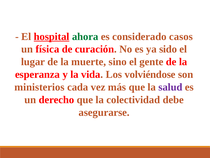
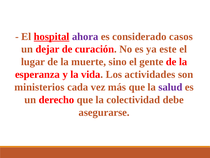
ahora colour: green -> purple
física: física -> dejar
sido: sido -> este
volviéndose: volviéndose -> actividades
